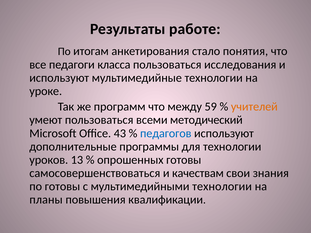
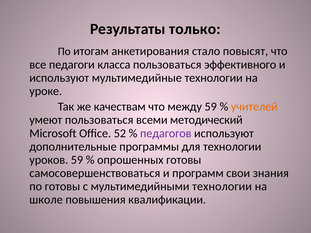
работе: работе -> только
понятия: понятия -> повысят
исследования: исследования -> эффективного
программ: программ -> качествам
43: 43 -> 52
педагогов colour: blue -> purple
уроков 13: 13 -> 59
качествам: качествам -> программ
планы: планы -> школе
